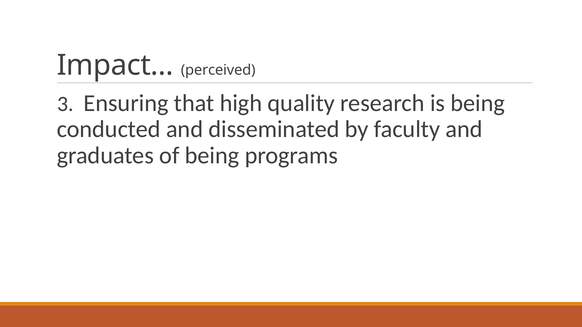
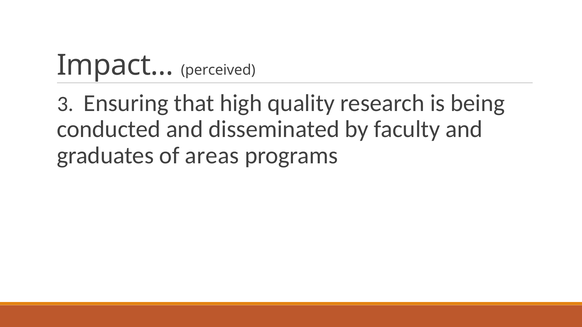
of being: being -> areas
